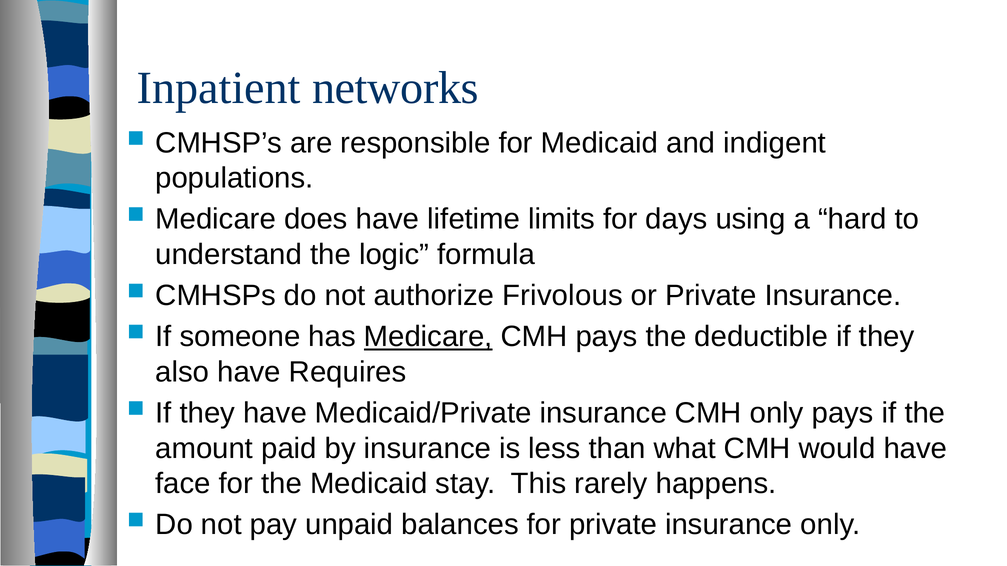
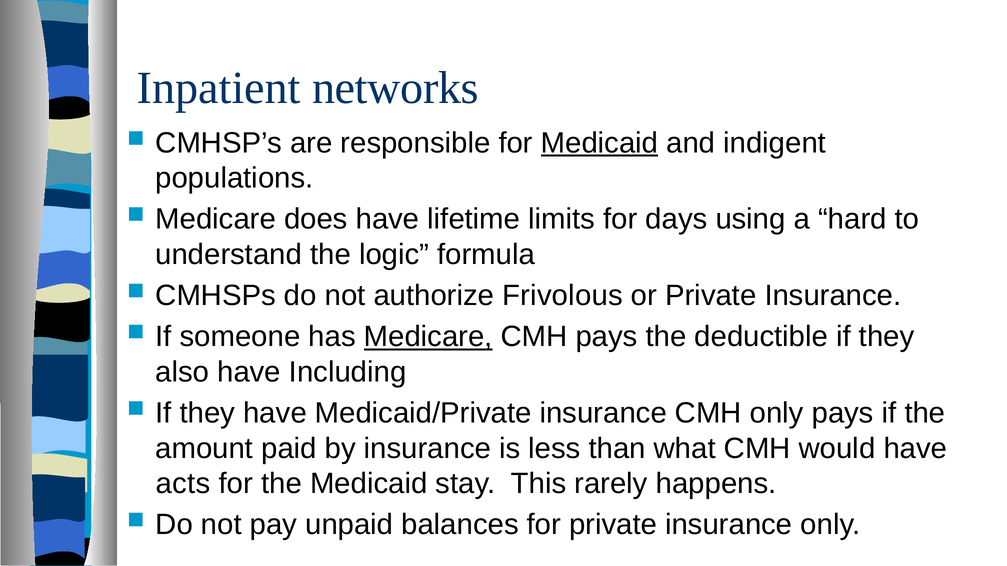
Medicaid at (599, 143) underline: none -> present
Requires: Requires -> Including
face: face -> acts
